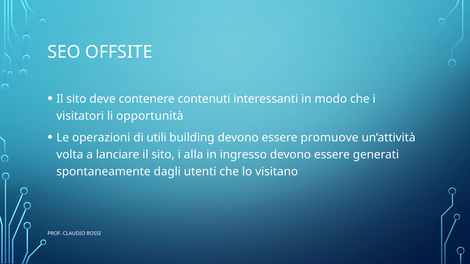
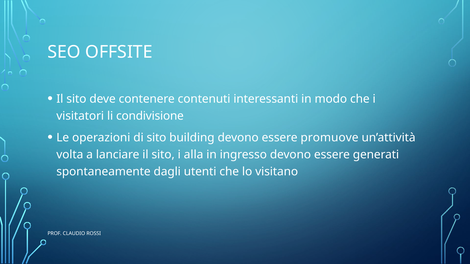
opportunità: opportunità -> condivisione
di utili: utili -> sito
